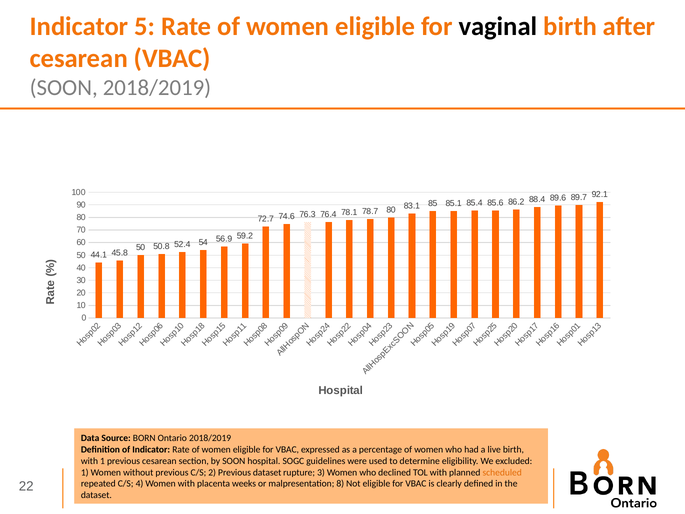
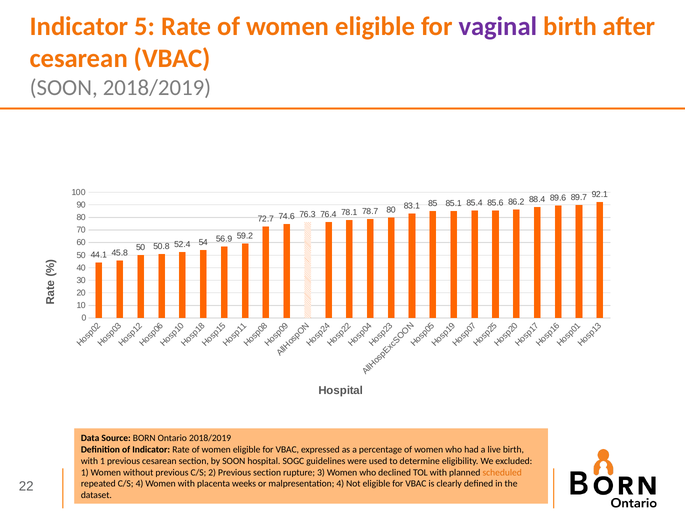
vaginal colour: black -> purple
Previous dataset: dataset -> section
malpresentation 8: 8 -> 4
